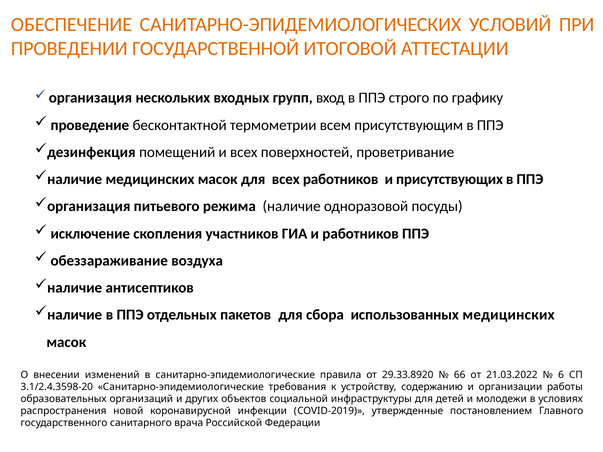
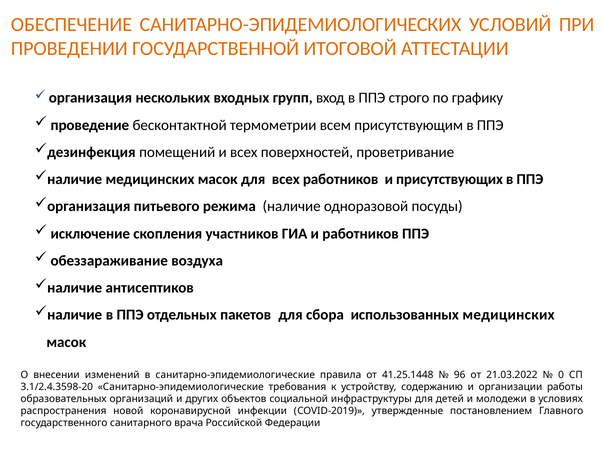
29.33.8920: 29.33.8920 -> 41.25.1448
66: 66 -> 96
6: 6 -> 0
